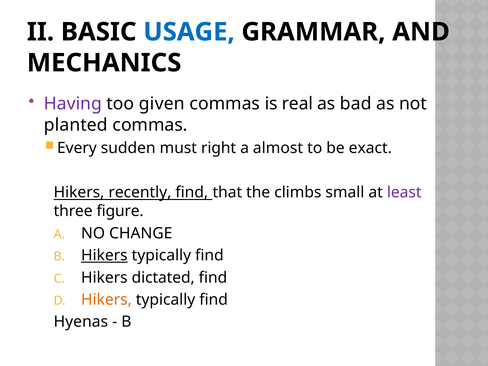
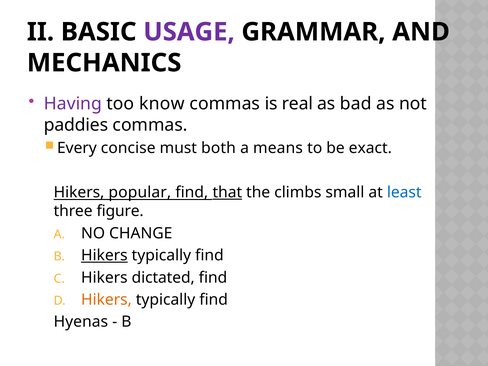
USAGE colour: blue -> purple
given: given -> know
planted: planted -> paddies
sudden: sudden -> concise
right: right -> both
almost: almost -> means
recently: recently -> popular
that underline: none -> present
least colour: purple -> blue
